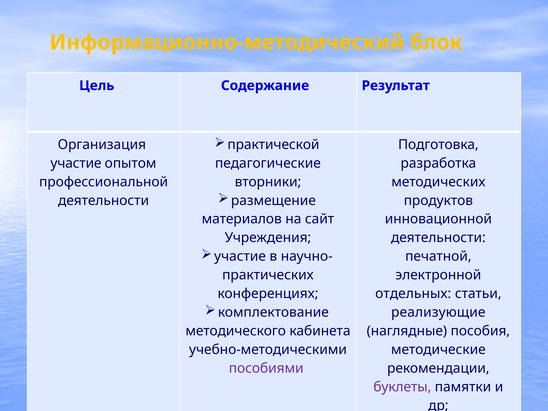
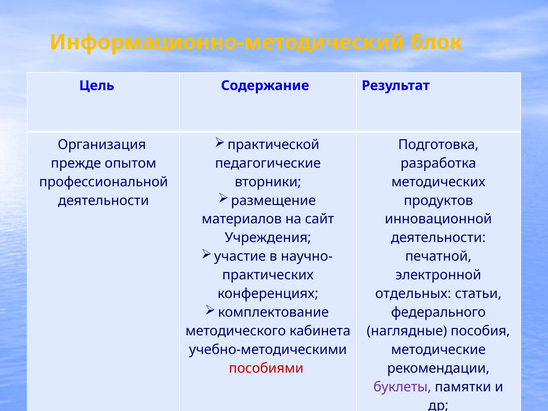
участие at (76, 163): участие -> прежде
реализующие: реализующие -> федерального
пособиями colour: purple -> red
